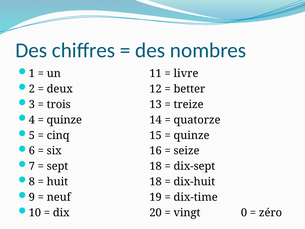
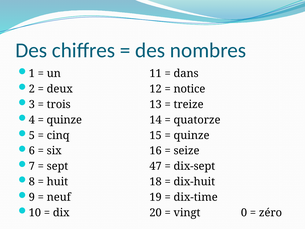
livre: livre -> dans
better: better -> notice
sept 18: 18 -> 47
